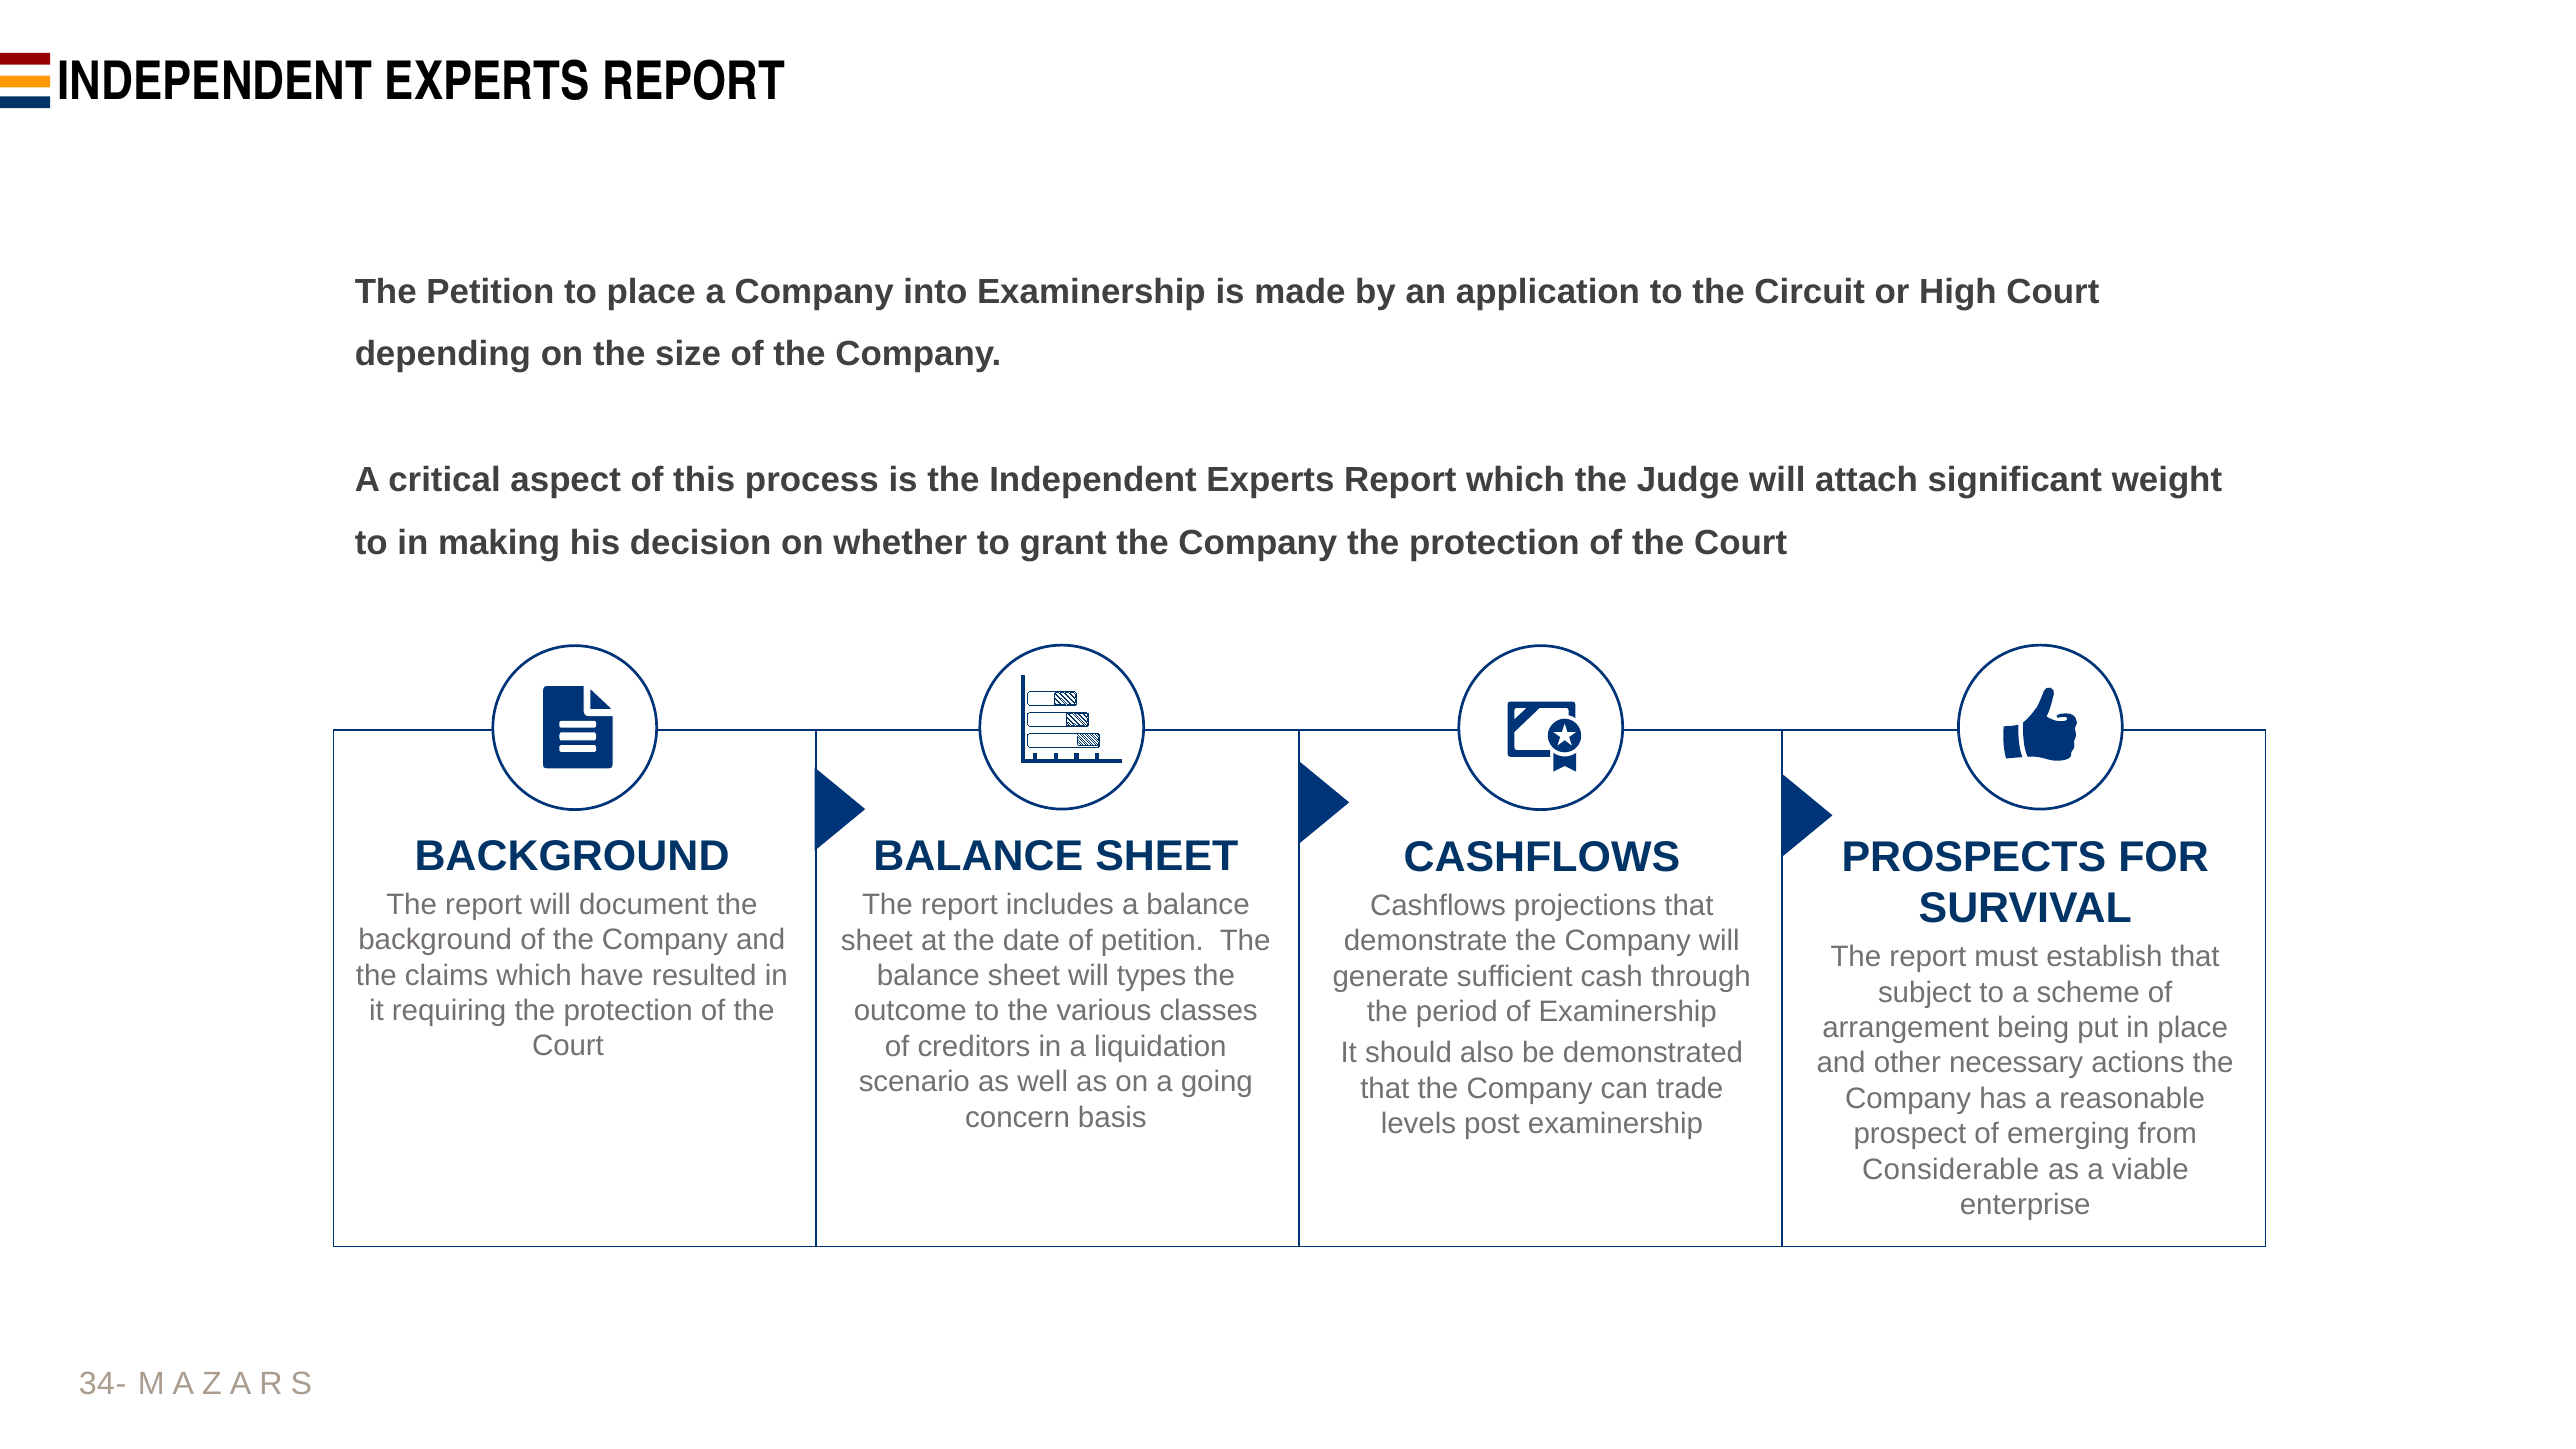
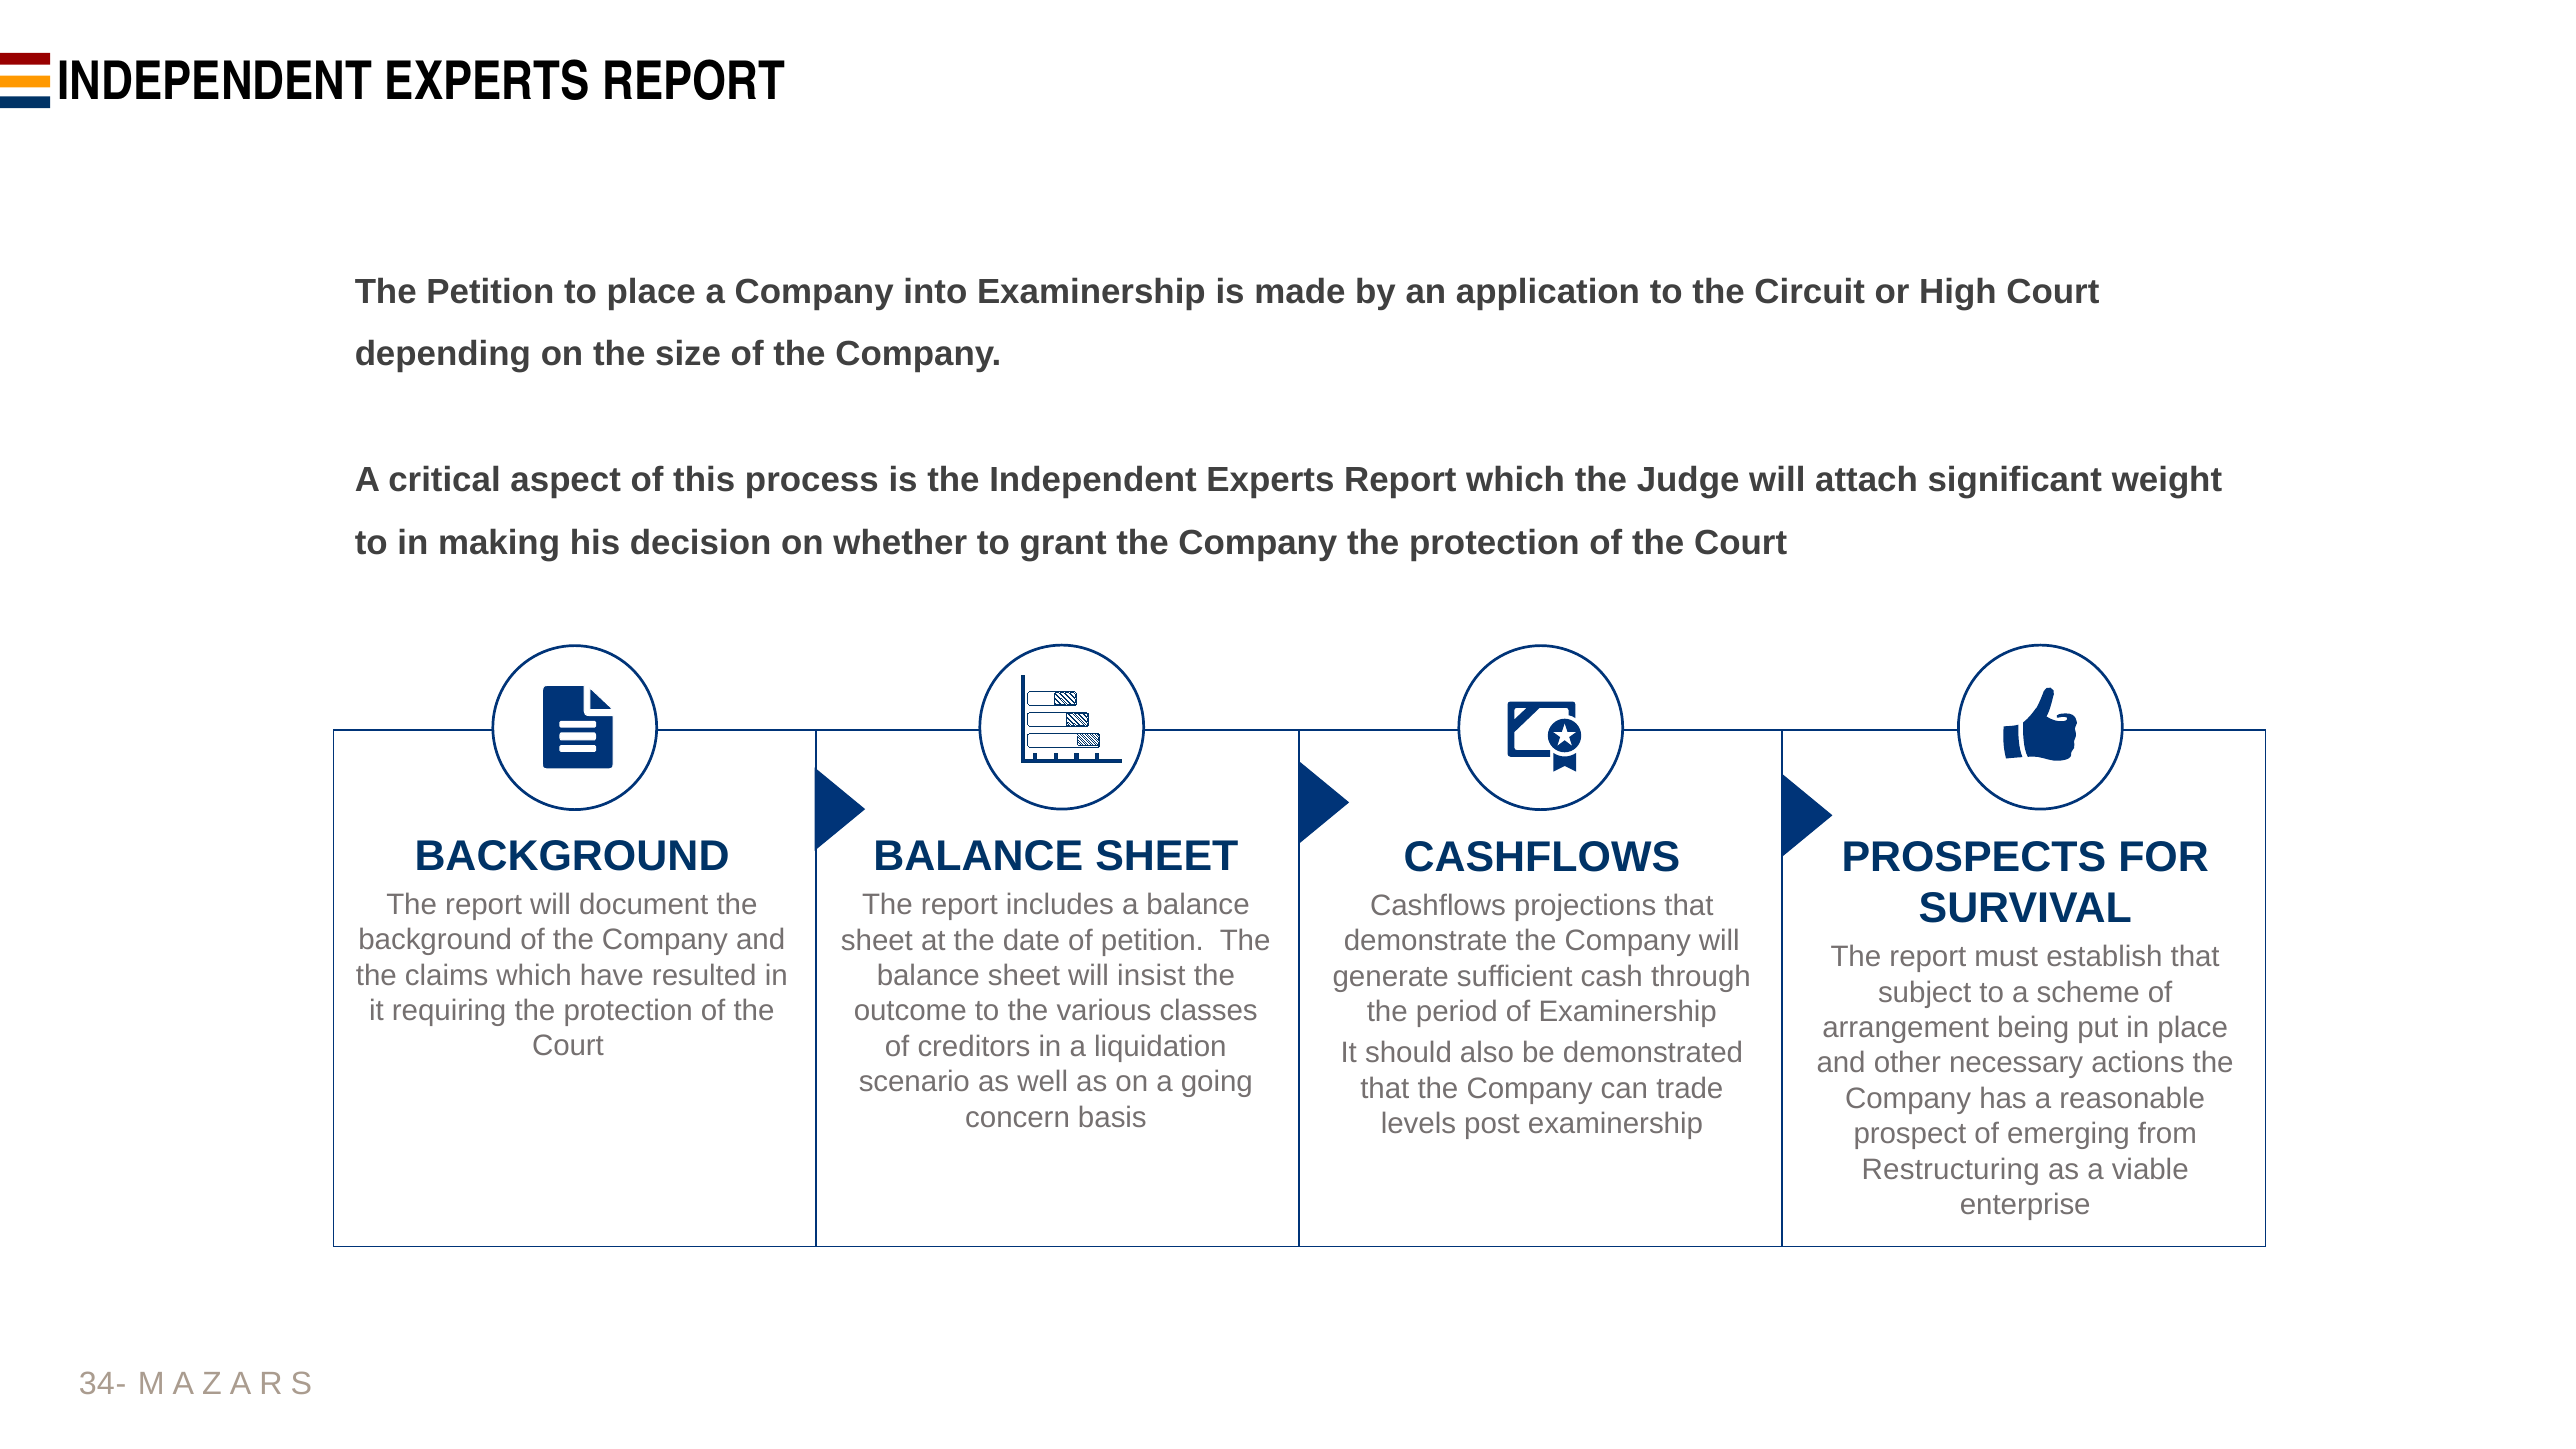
types: types -> insist
Considerable: Considerable -> Restructuring
